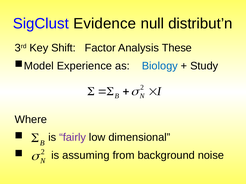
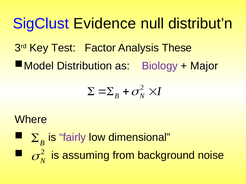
Shift: Shift -> Test
Experience: Experience -> Distribution
Biology colour: blue -> purple
Study: Study -> Major
